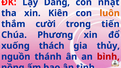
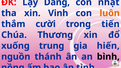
Kiên: Kiên -> Vinh
Phương: Phương -> Thương
thách: thách -> trung
thủy: thủy -> hiến
bình colour: red -> black
